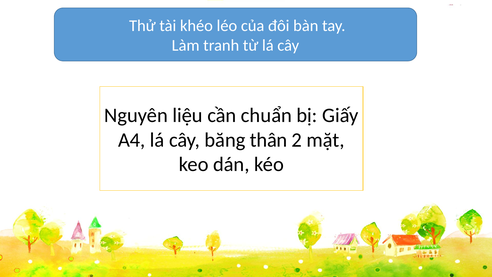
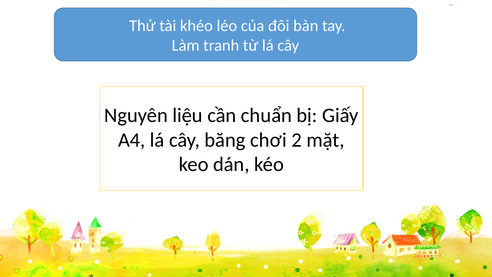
thân: thân -> chơi
